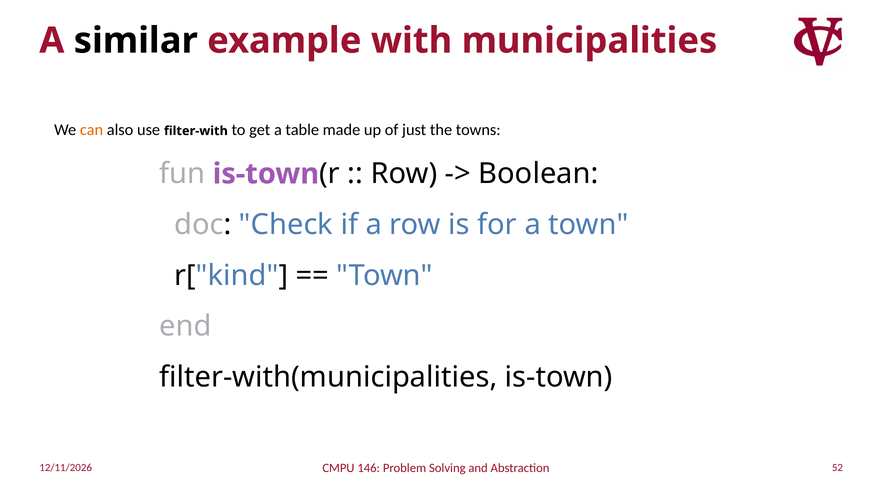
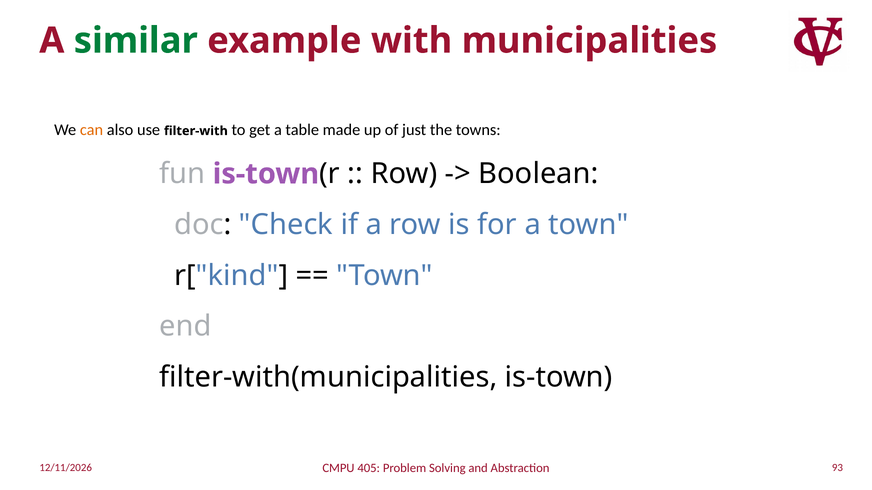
similar colour: black -> green
146: 146 -> 405
52: 52 -> 93
